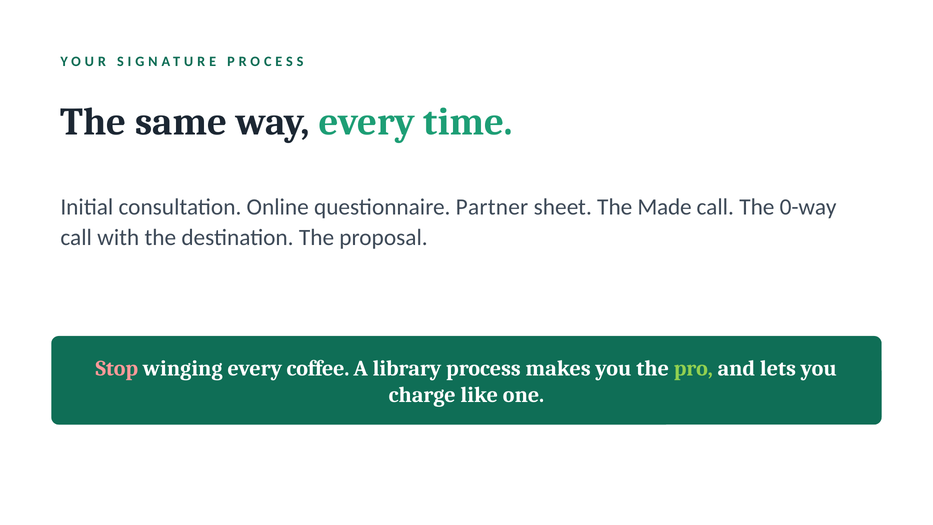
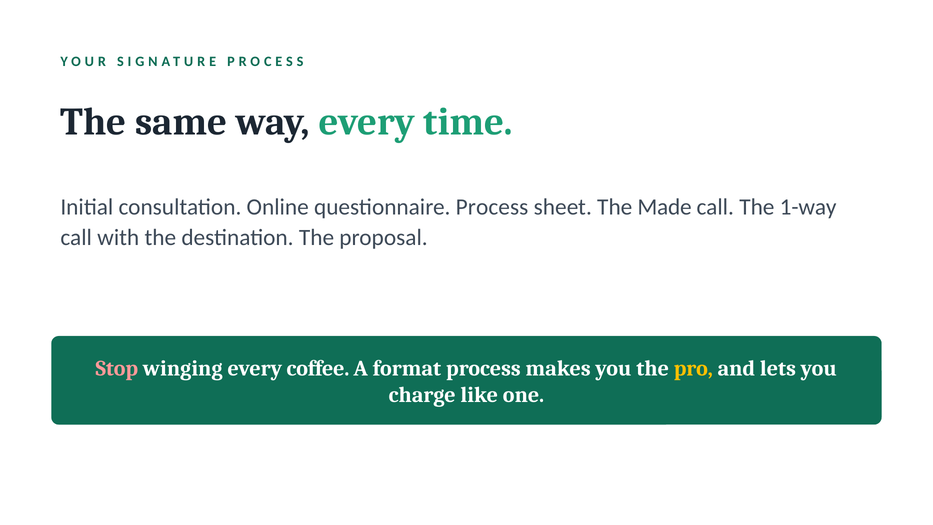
questionnaire Partner: Partner -> Process
0-way: 0-way -> 1-way
library: library -> format
pro colour: light green -> yellow
